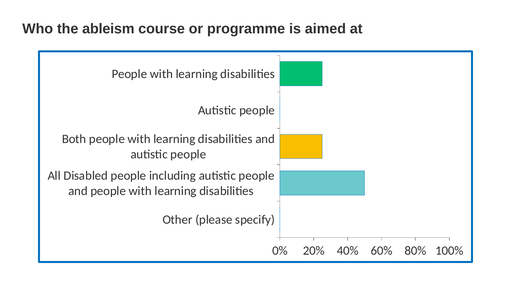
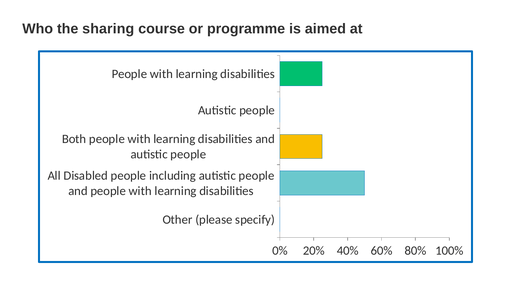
ableism: ableism -> sharing
